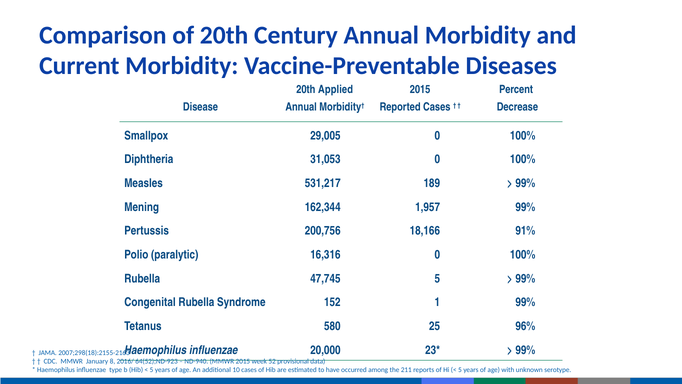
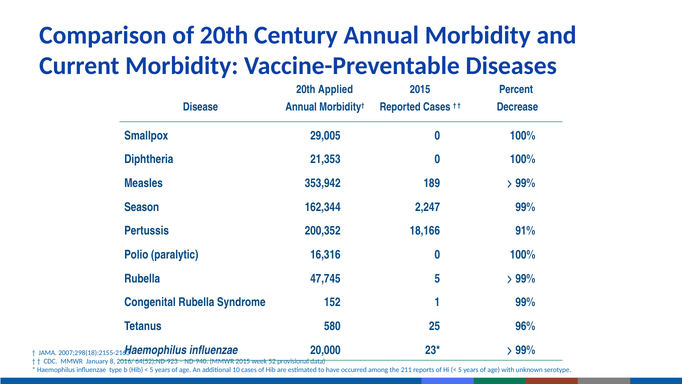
31,053: 31,053 -> 21,353
531,217: 531,217 -> 353,942
Mening: Mening -> Season
1,957: 1,957 -> 2,247
200,756: 200,756 -> 200,352
